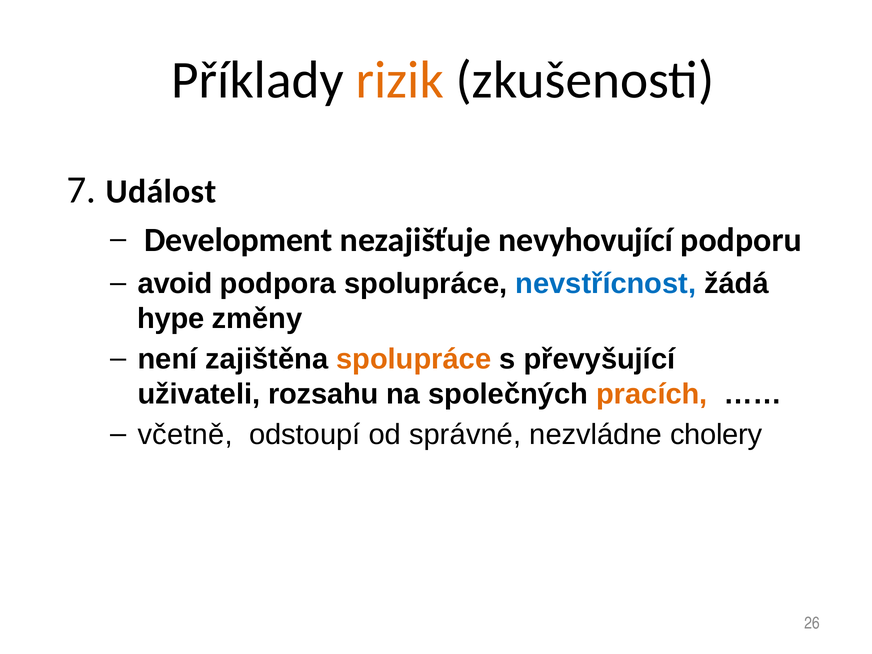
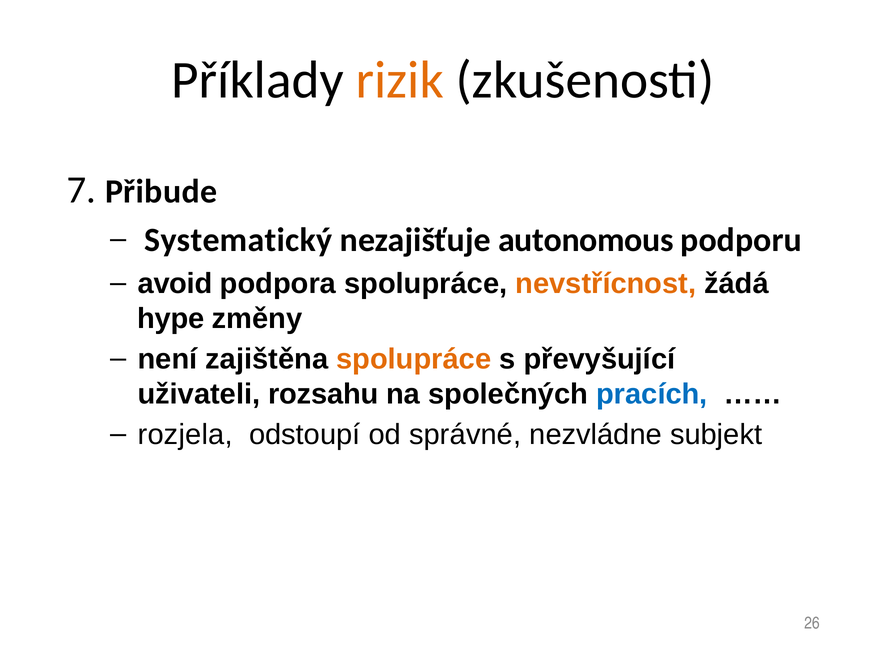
Událost: Událost -> Přibude
Development: Development -> Systematický
nevyhovující: nevyhovující -> autonomous
nevstřícnost colour: blue -> orange
pracích colour: orange -> blue
včetně: včetně -> rozjela
cholery: cholery -> subjekt
